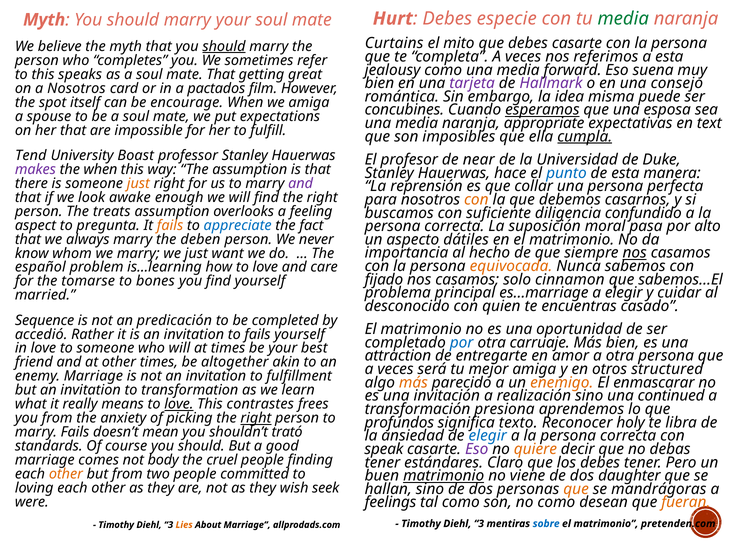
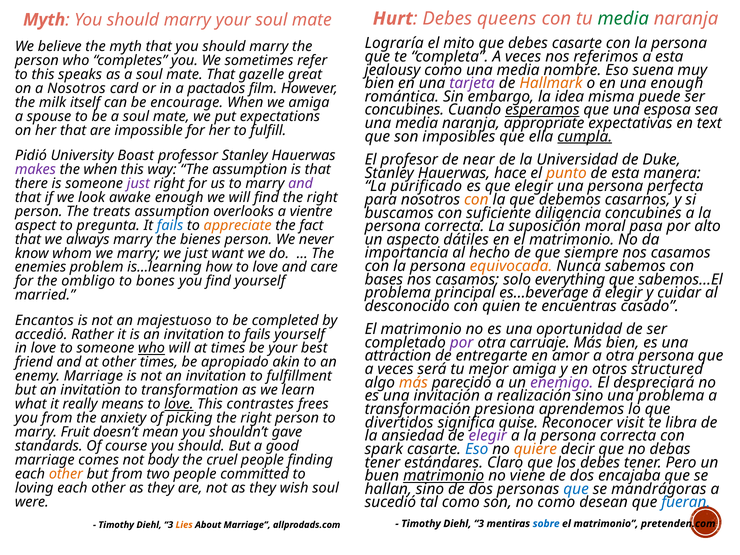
especie: especie -> queens
Curtains: Curtains -> Lograría
should at (224, 46) underline: present -> none
forward: forward -> nombre
getting: getting -> gazelle
Hallmark colour: purple -> orange
una consejo: consejo -> enough
spot: spot -> milk
Tend: Tend -> Pidió
punto colour: blue -> orange
just at (138, 183) colour: orange -> purple
reprensión: reprensión -> purificado
que collar: collar -> elegir
feeling: feeling -> vientre
diligencia confundido: confundido -> concubines
fails at (170, 225) colour: orange -> blue
appreciate colour: blue -> orange
deben: deben -> bienes
nos at (635, 253) underline: present -> none
español: español -> enemies
fijado: fijado -> bases
cinnamon: cinnamon -> everything
tomarse: tomarse -> ombligo
es…marriage: es…marriage -> es…beverage
Sequence: Sequence -> Encantos
predicación: predicación -> majestuoso
por at (462, 343) colour: blue -> purple
who at (152, 348) underline: none -> present
altogether: altogether -> apropiado
enemigo colour: orange -> purple
enmascarar: enmascarar -> despreciará
una continued: continued -> problema
right at (256, 418) underline: present -> none
profundos: profundos -> divertidos
texto: texto -> quise
holy: holy -> visit
marry Fails: Fails -> Fruit
trató: trató -> gave
elegir at (488, 436) colour: blue -> purple
speak: speak -> spark
Eso at (477, 449) colour: purple -> blue
daughter: daughter -> encajaba
wish seek: seek -> soul
que at (576, 489) colour: orange -> blue
feelings: feelings -> sucedió
fueran colour: orange -> blue
